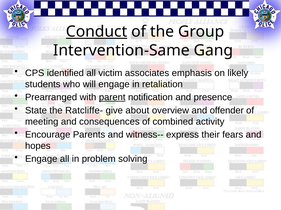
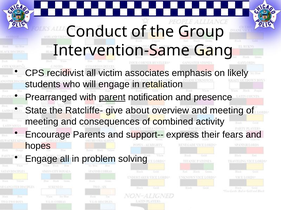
Conduct underline: present -> none
identified: identified -> recidivist
and offender: offender -> meeting
witness--: witness-- -> support--
